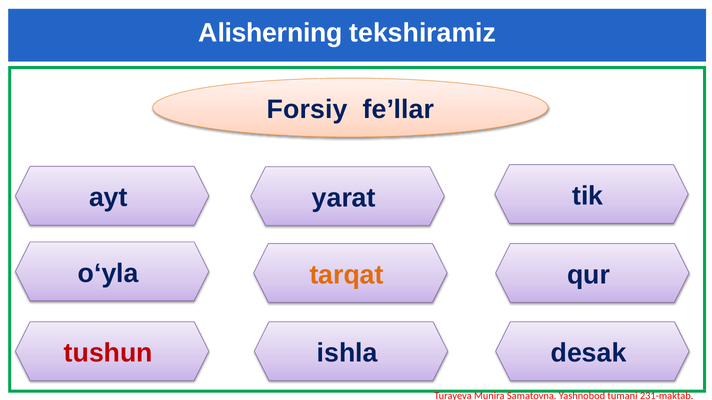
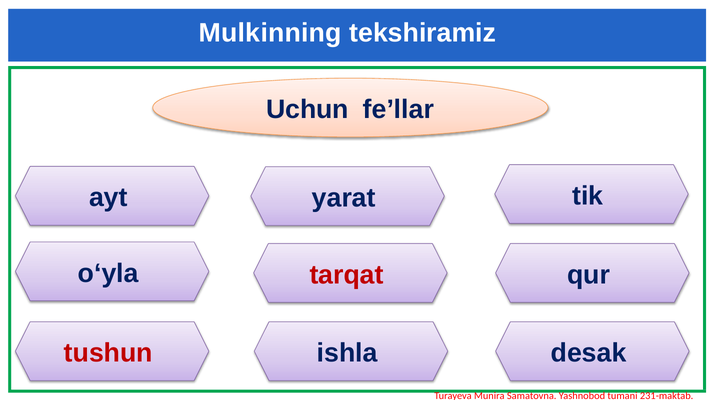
Alisherning: Alisherning -> Mulkinning
Forsiy: Forsiy -> Uchun
tarqat colour: orange -> red
